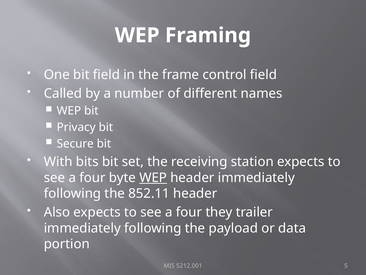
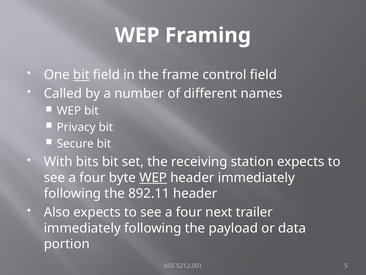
bit at (81, 75) underline: none -> present
852.11: 852.11 -> 892.11
they: they -> next
